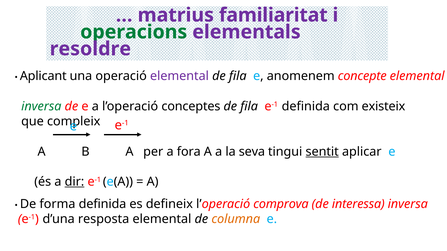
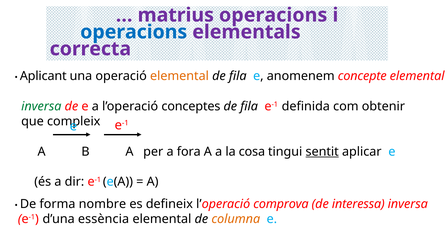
matrius familiaritat: familiaritat -> operacions
operacions at (134, 32) colour: green -> blue
resoldre: resoldre -> correcta
elemental at (179, 76) colour: purple -> orange
existeix: existeix -> obtenir
seva: seva -> cosa
dir underline: present -> none
forma definida: definida -> nombre
resposta: resposta -> essència
